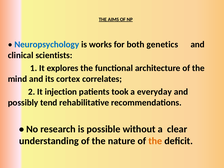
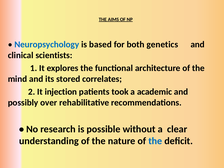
works: works -> based
cortex: cortex -> stored
everyday: everyday -> academic
tend: tend -> over
the at (155, 141) colour: orange -> blue
